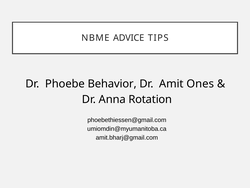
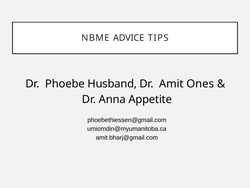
Behavior: Behavior -> Husband
Rotation: Rotation -> Appetite
